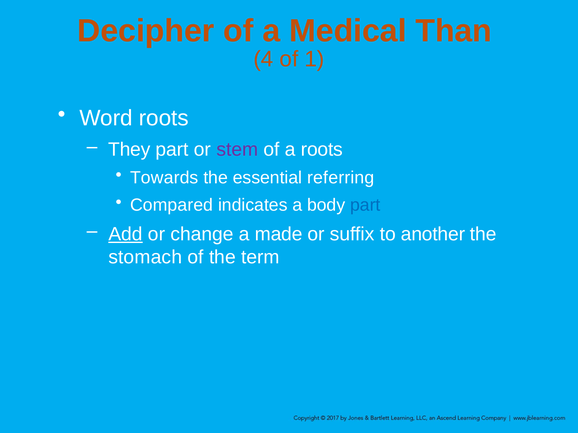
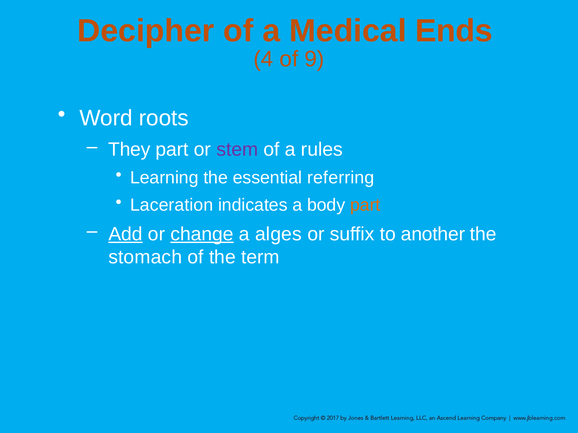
Than: Than -> Ends
1: 1 -> 9
a roots: roots -> rules
Towards: Towards -> Learning
Compared: Compared -> Laceration
part at (365, 205) colour: blue -> orange
change underline: none -> present
made: made -> alges
